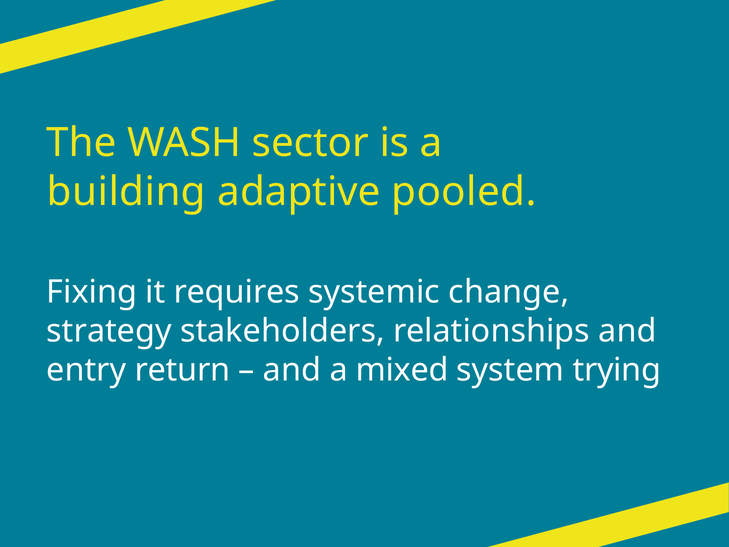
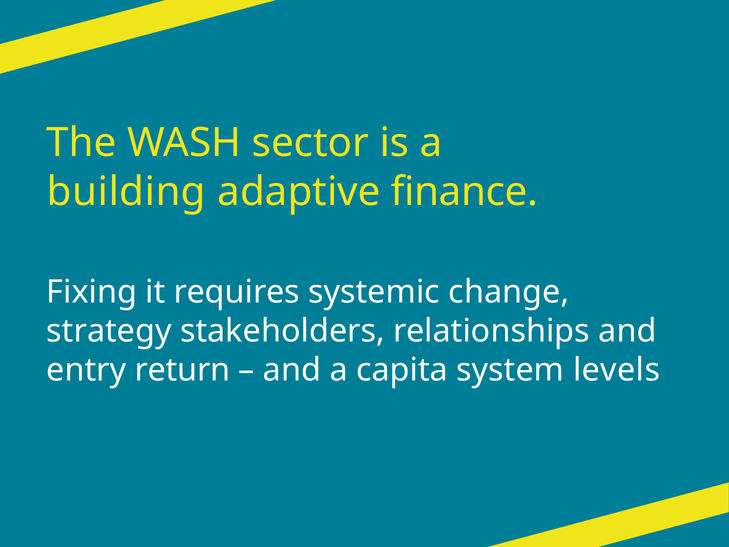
pooled: pooled -> finance
mixed: mixed -> capita
trying: trying -> levels
